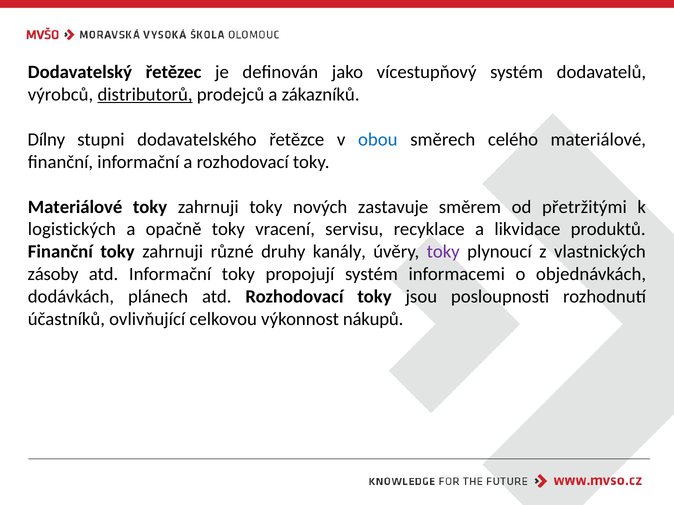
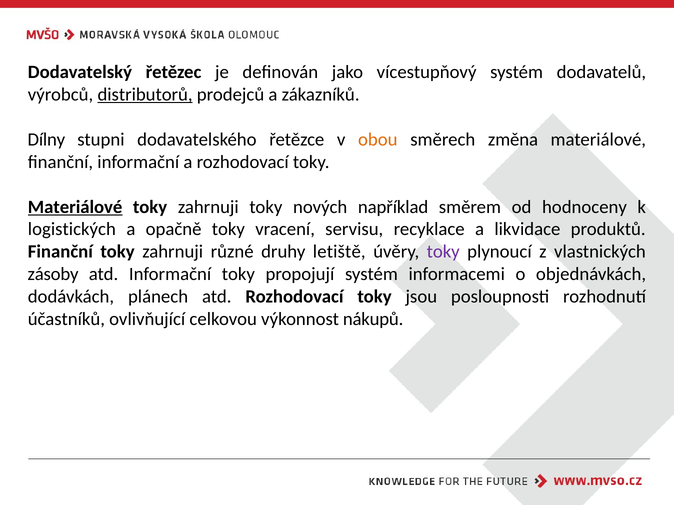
obou colour: blue -> orange
celého: celého -> změna
Materiálové at (75, 207) underline: none -> present
zastavuje: zastavuje -> například
přetržitými: přetržitými -> hodnoceny
kanály: kanály -> letiště
